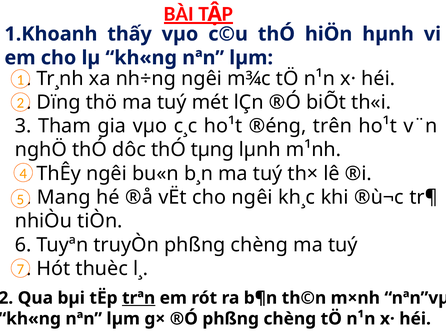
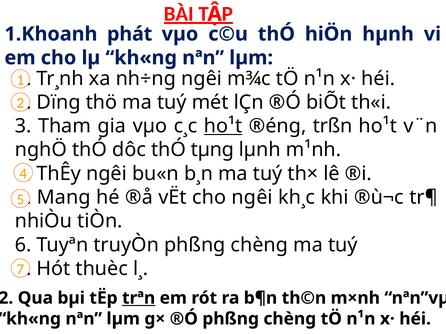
thấy: thấy -> phát
ho¹t at (223, 126) underline: none -> present
trên: trên -> trßn
